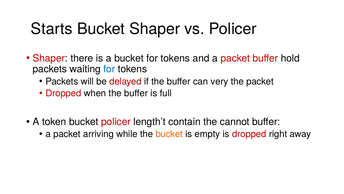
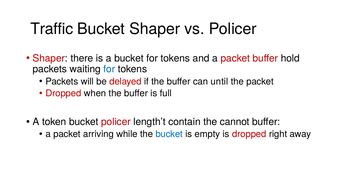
Starts: Starts -> Traffic
very: very -> until
bucket at (169, 134) colour: orange -> blue
